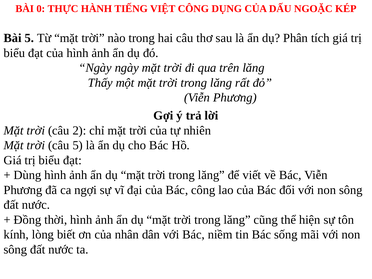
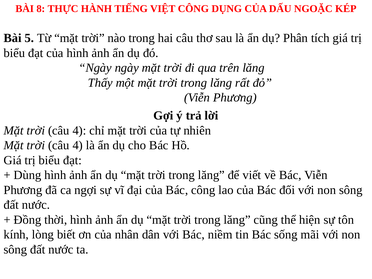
0: 0 -> 8
2 at (79, 130): 2 -> 4
5 at (78, 145): 5 -> 4
